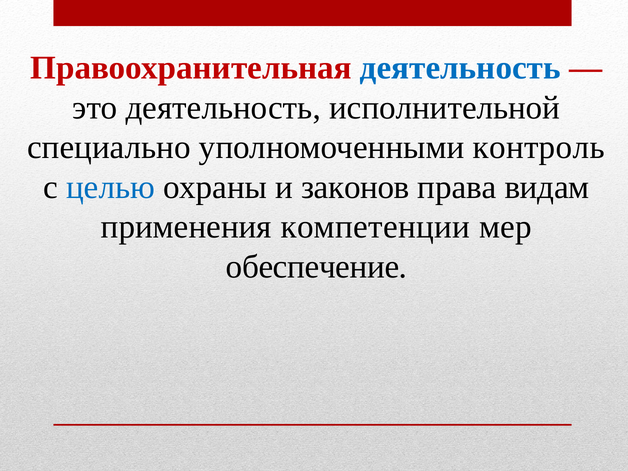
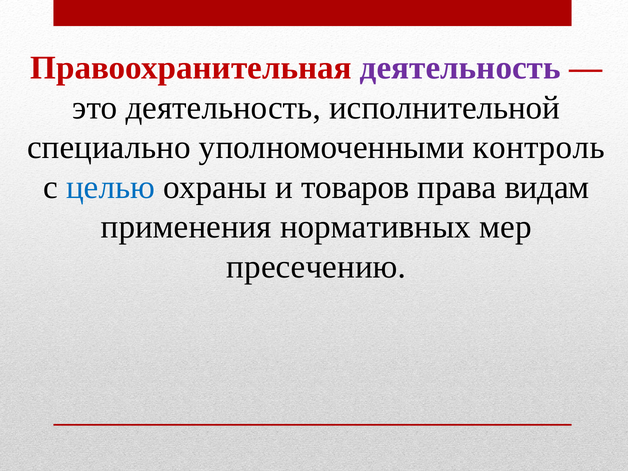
деятельность at (460, 68) colour: blue -> purple
законов: законов -> товаров
компетенции: компетенции -> нормативных
обеспечение: обеспечение -> пресечению
